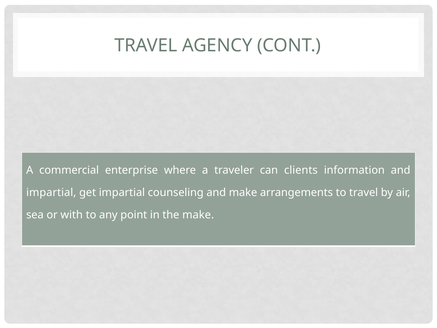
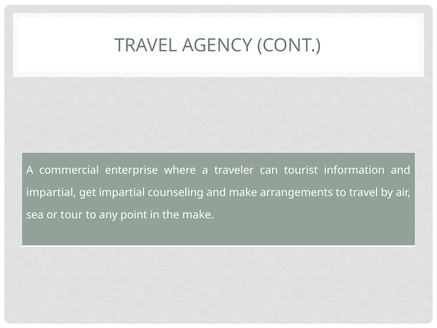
clients: clients -> tourist
with: with -> tour
